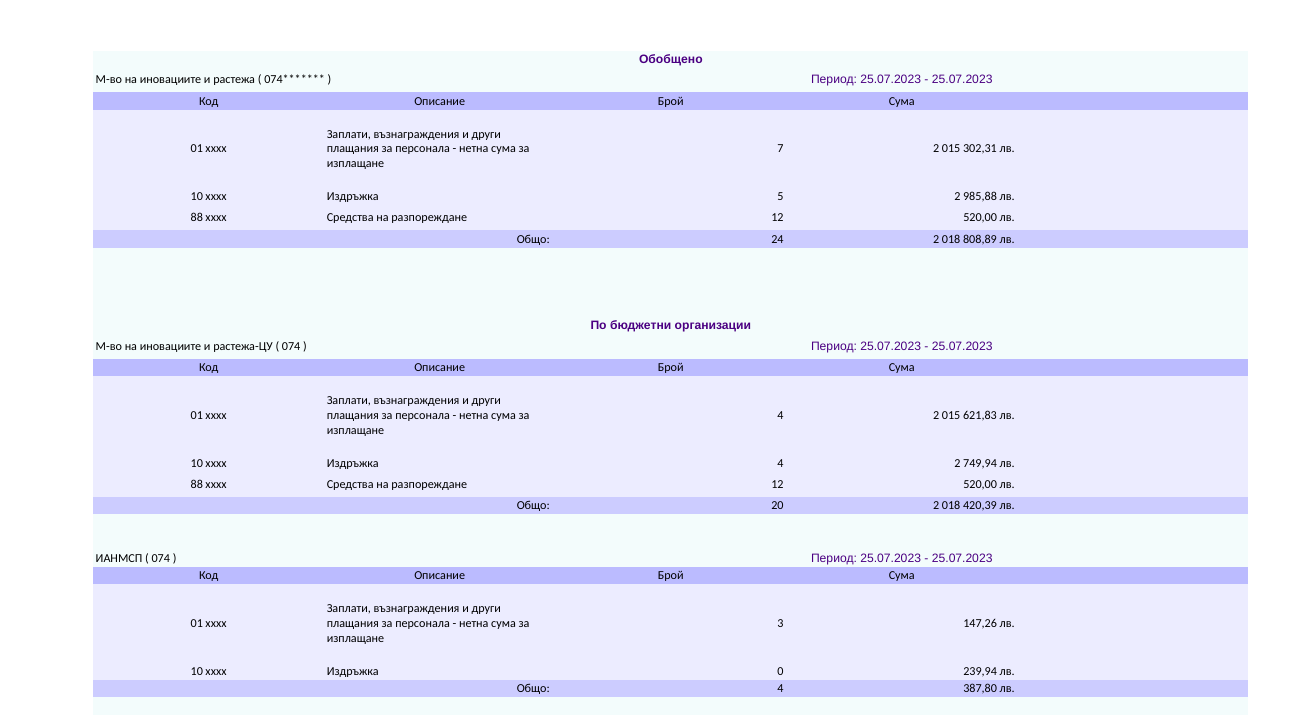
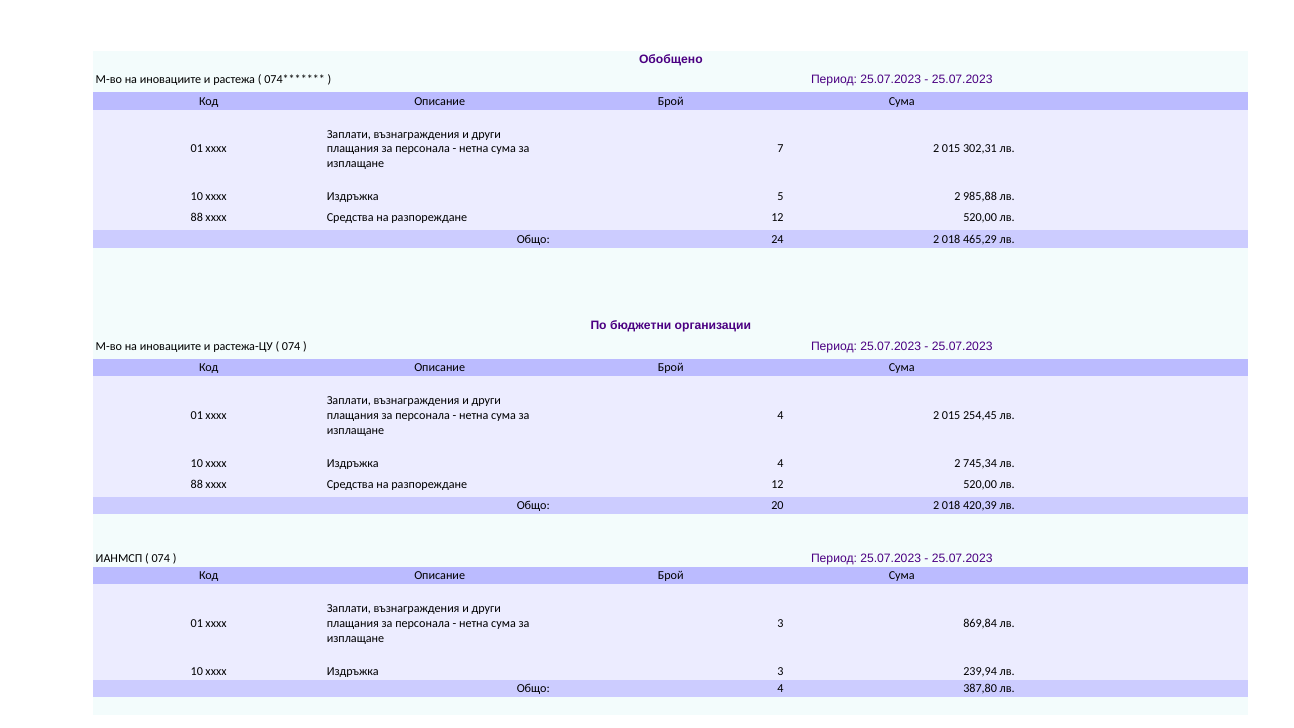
808,89: 808,89 -> 465,29
621,83: 621,83 -> 254,45
749,94: 749,94 -> 745,34
147,26: 147,26 -> 869,84
Издръжка 0: 0 -> 3
